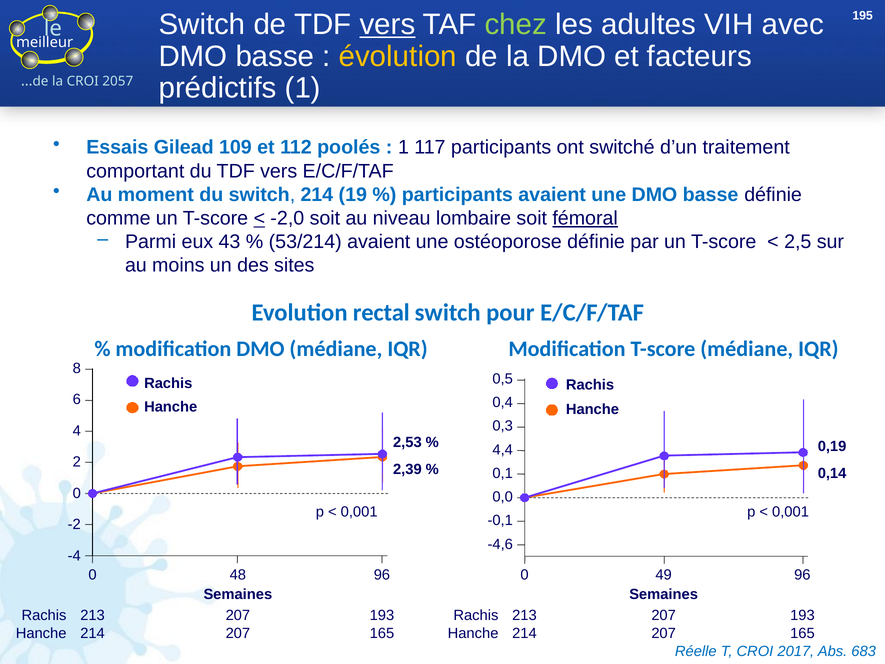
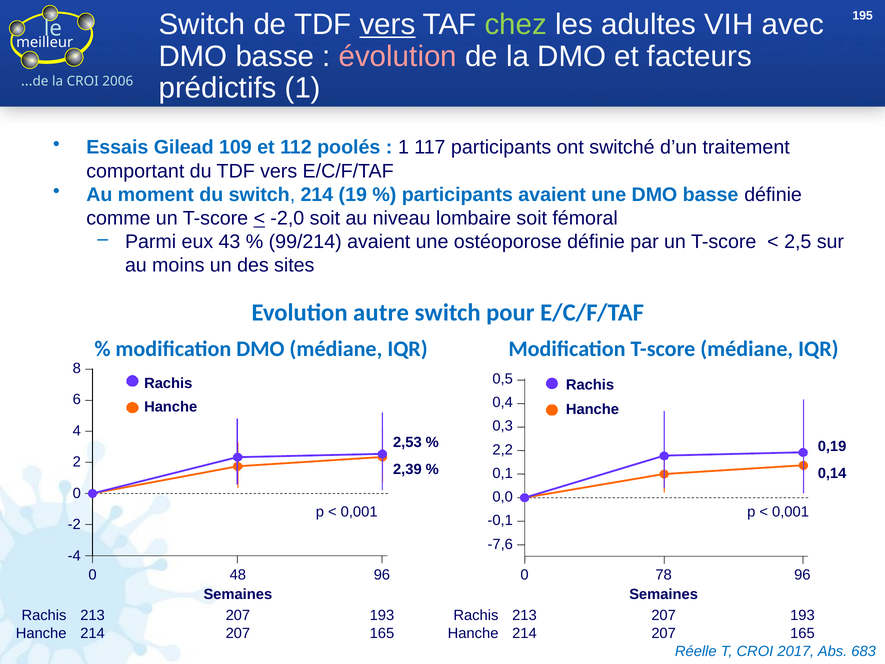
évolution colour: yellow -> pink
2057: 2057 -> 2006
fémoral underline: present -> none
53/214: 53/214 -> 99/214
rectal: rectal -> autre
4,4: 4,4 -> 2,2
-4,6: -4,6 -> -7,6
49: 49 -> 78
